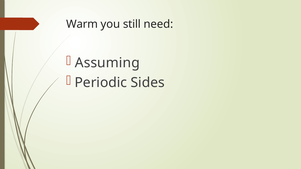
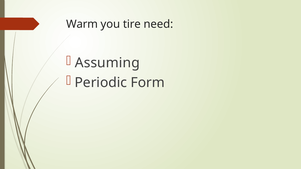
still: still -> tire
Sides: Sides -> Form
